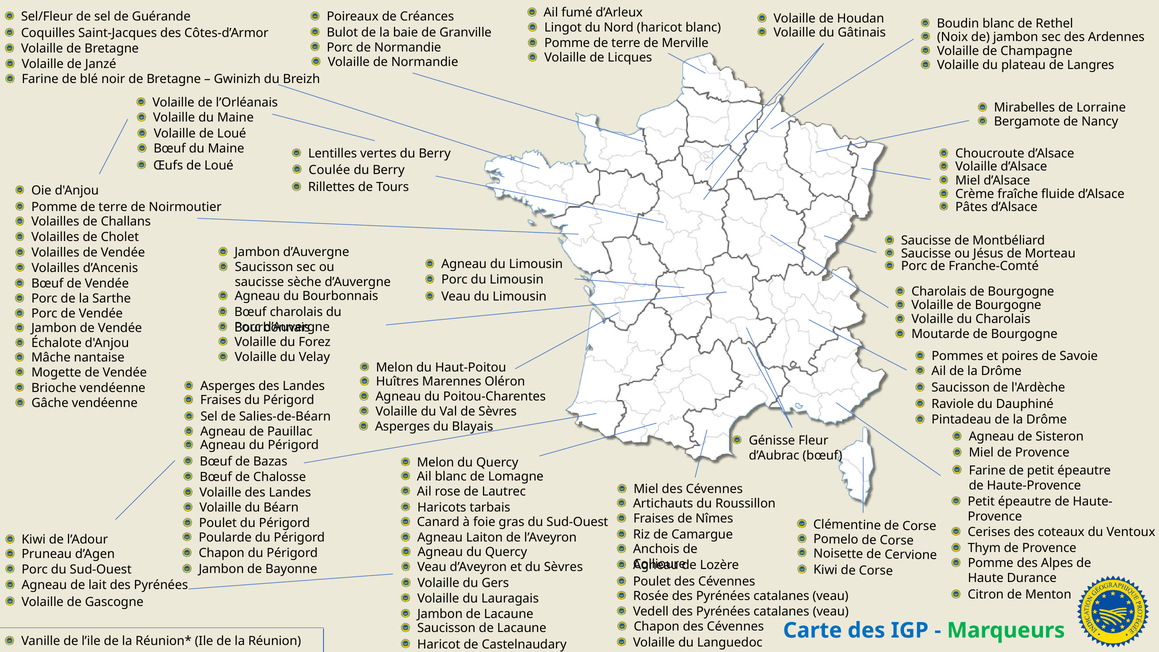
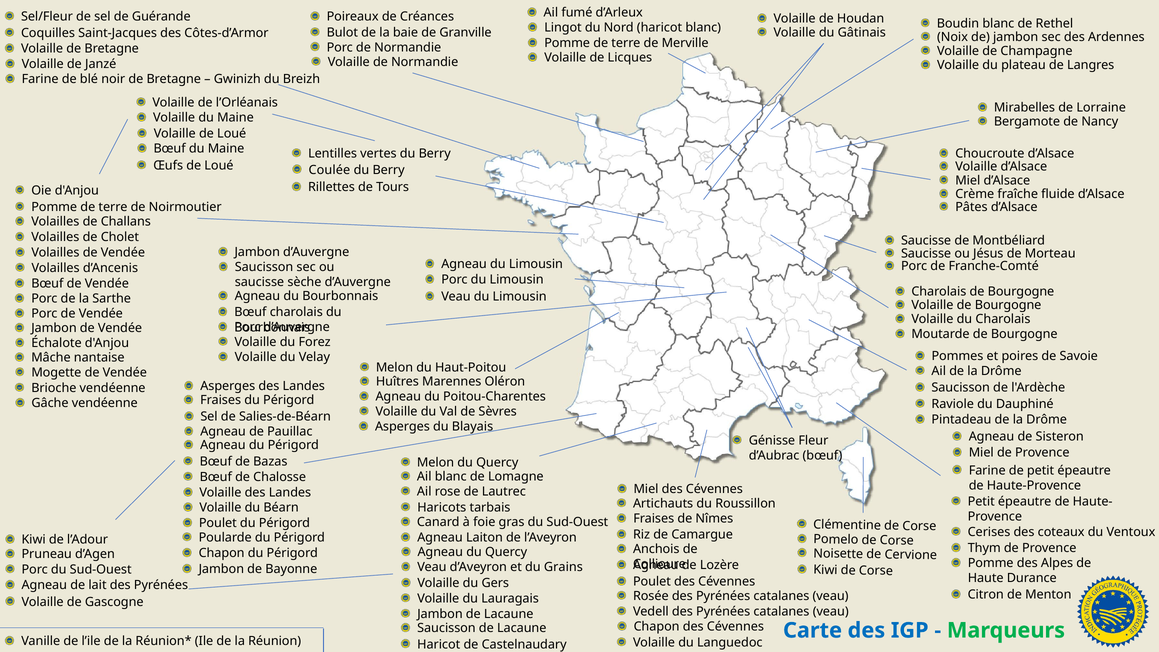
du Sèvres: Sèvres -> Grains
